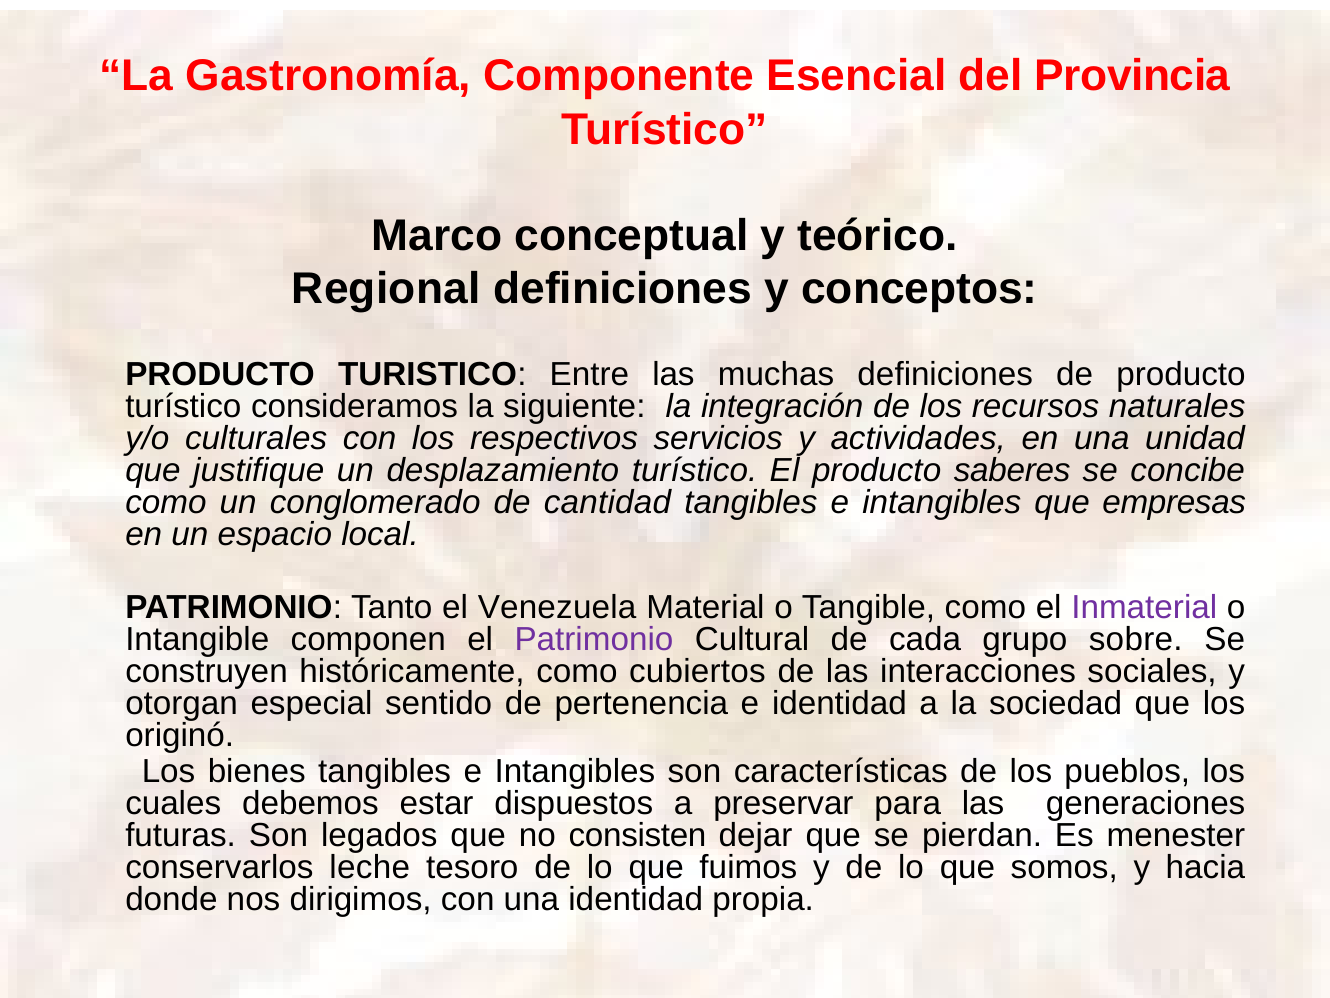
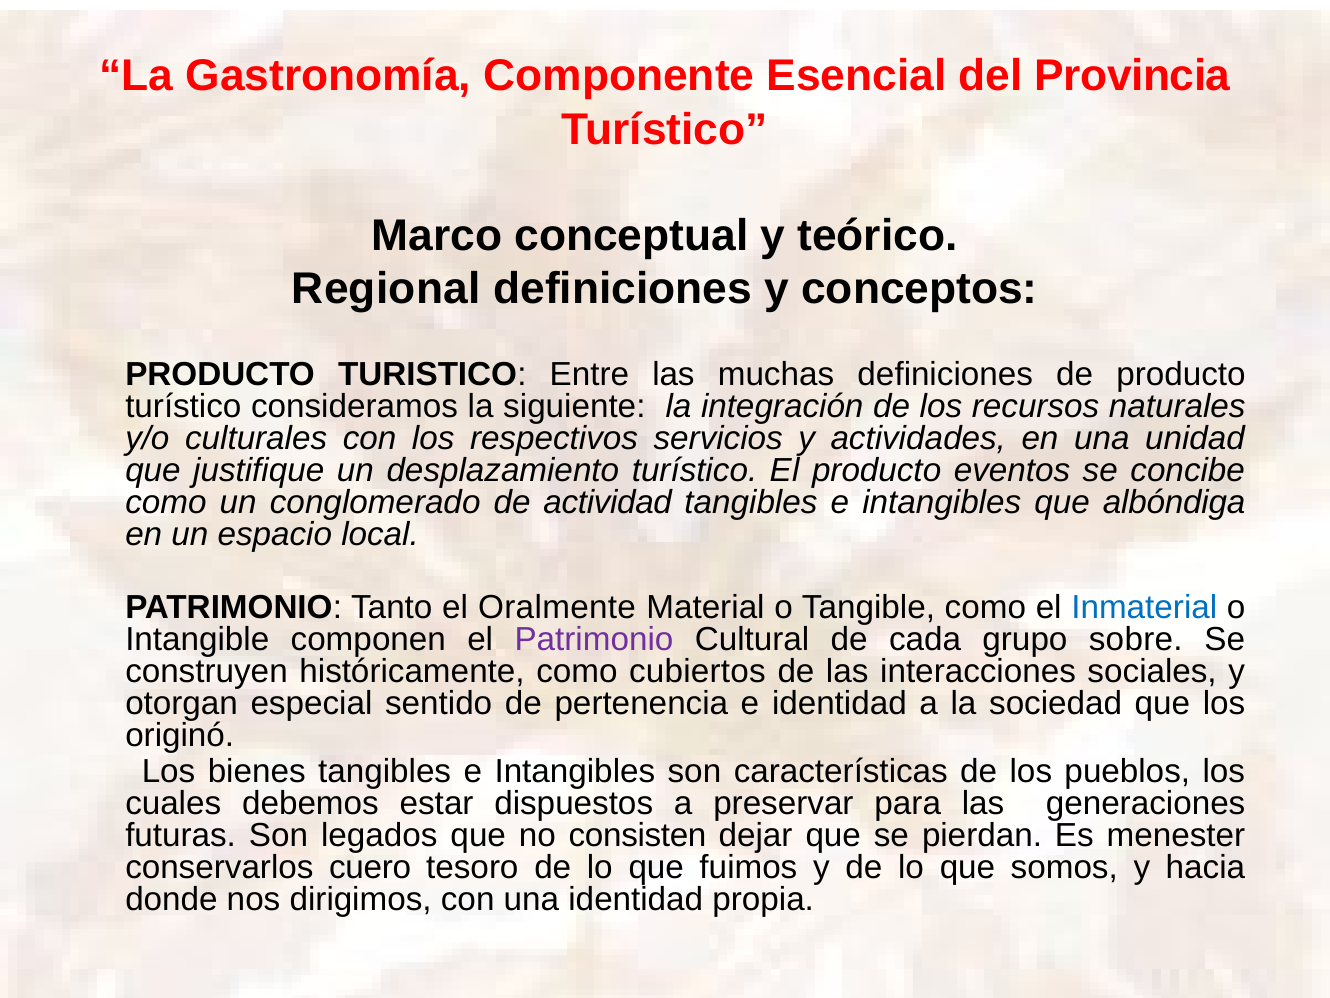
saberes: saberes -> eventos
cantidad: cantidad -> actividad
empresas: empresas -> albóndiga
Venezuela: Venezuela -> Oralmente
Inmaterial colour: purple -> blue
leche: leche -> cuero
